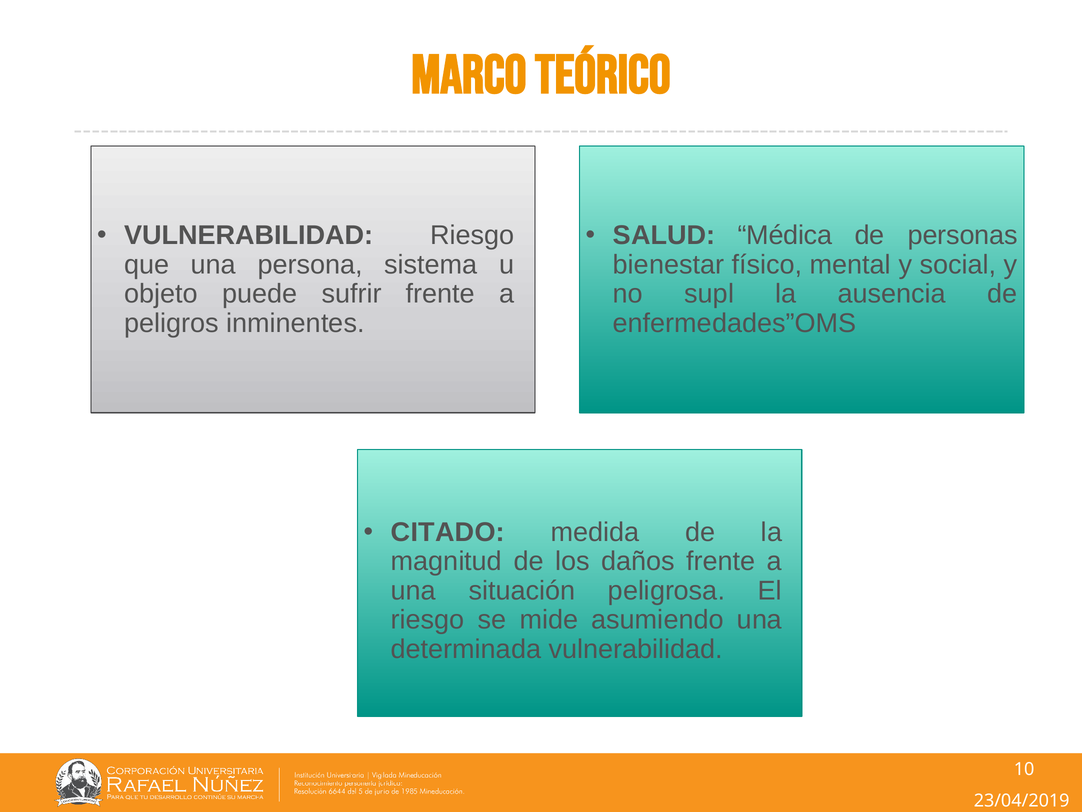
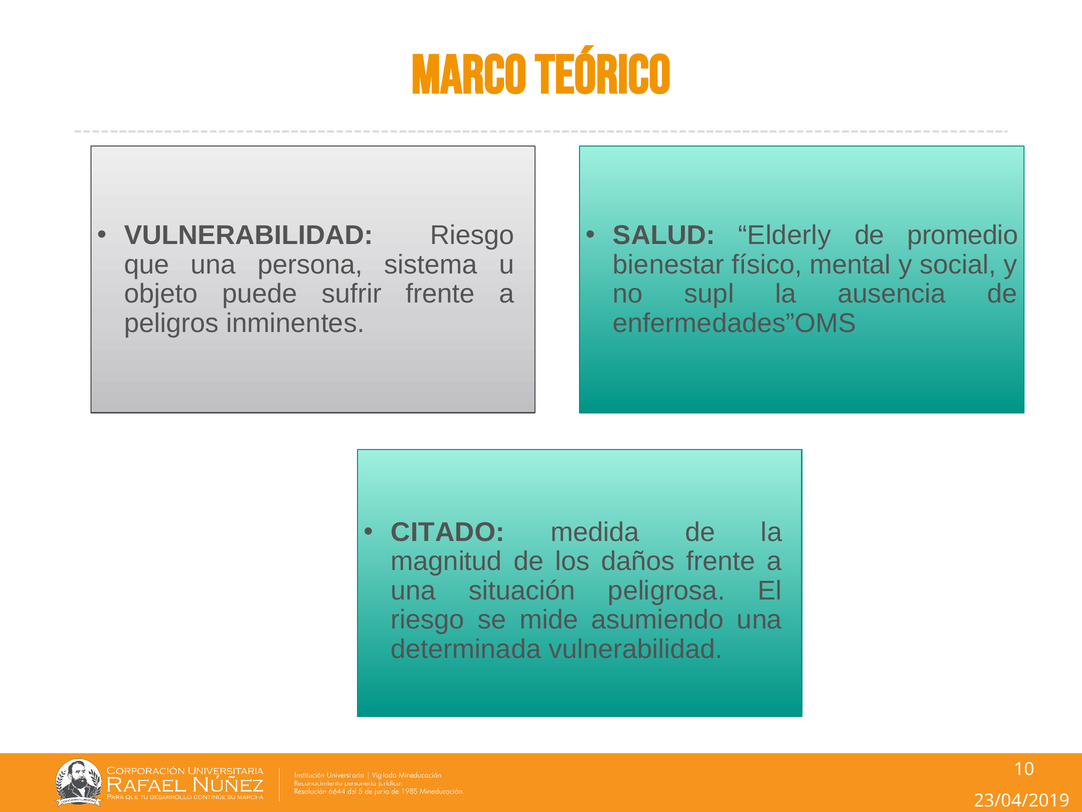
Médica: Médica -> Elderly
personas: personas -> promedio
